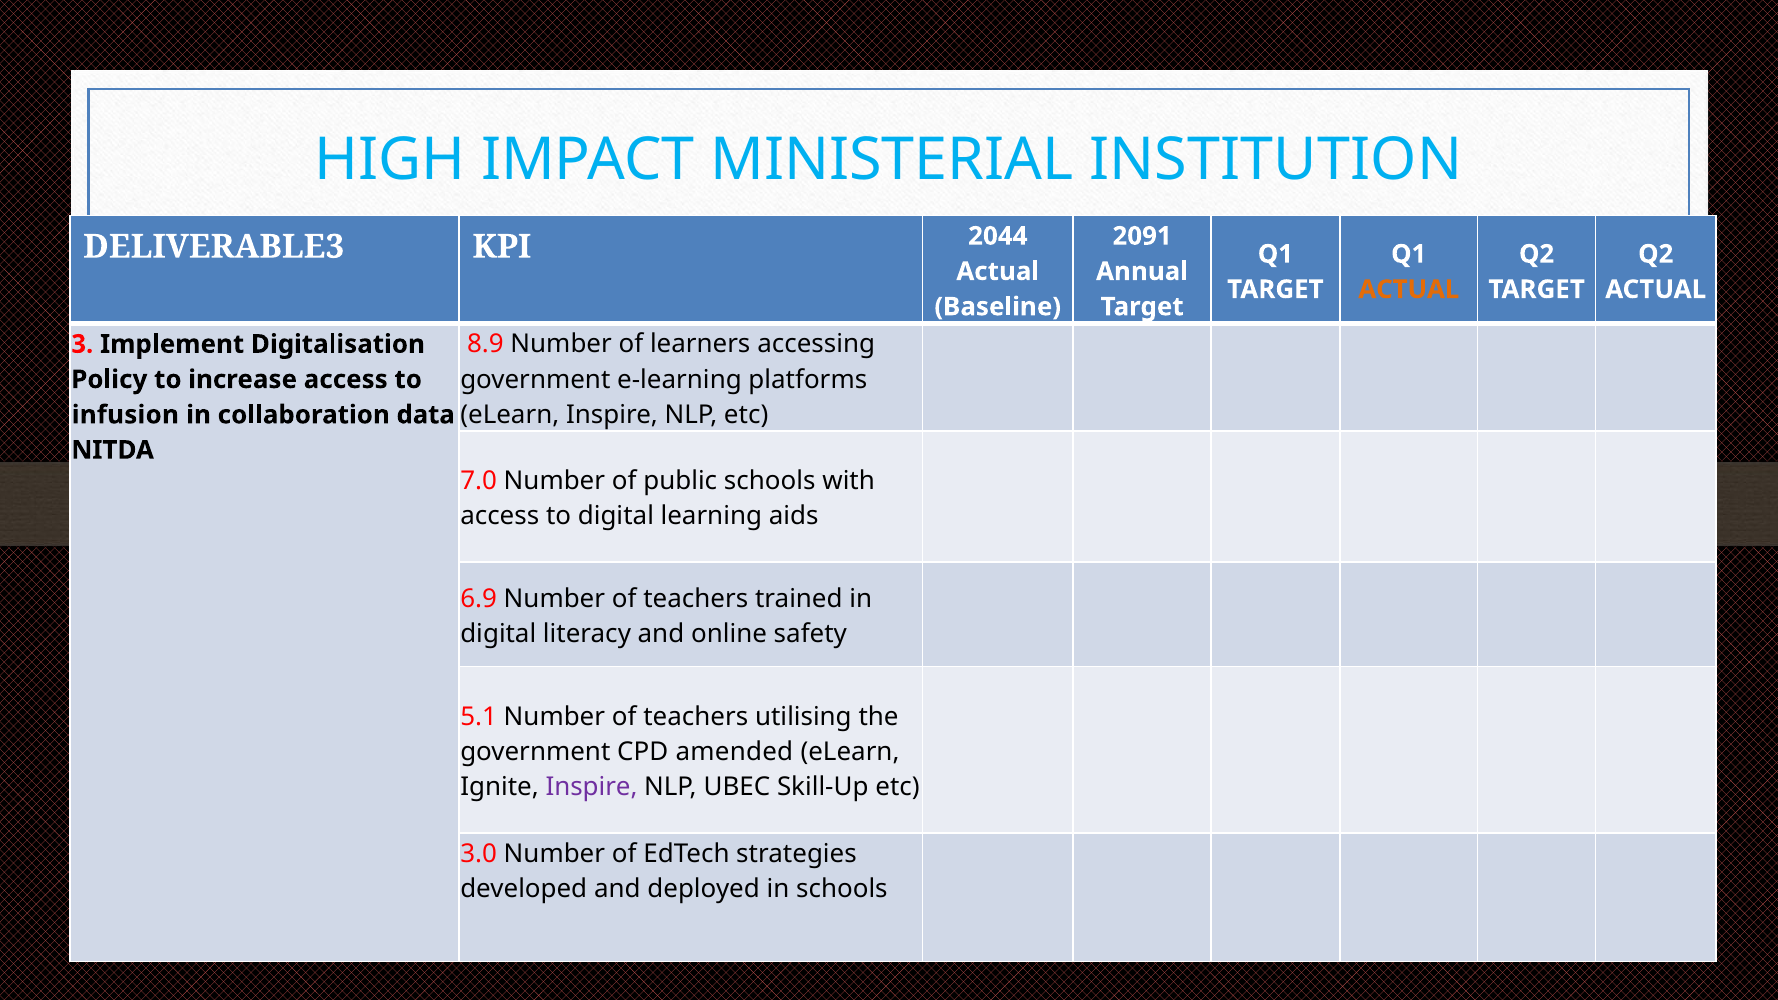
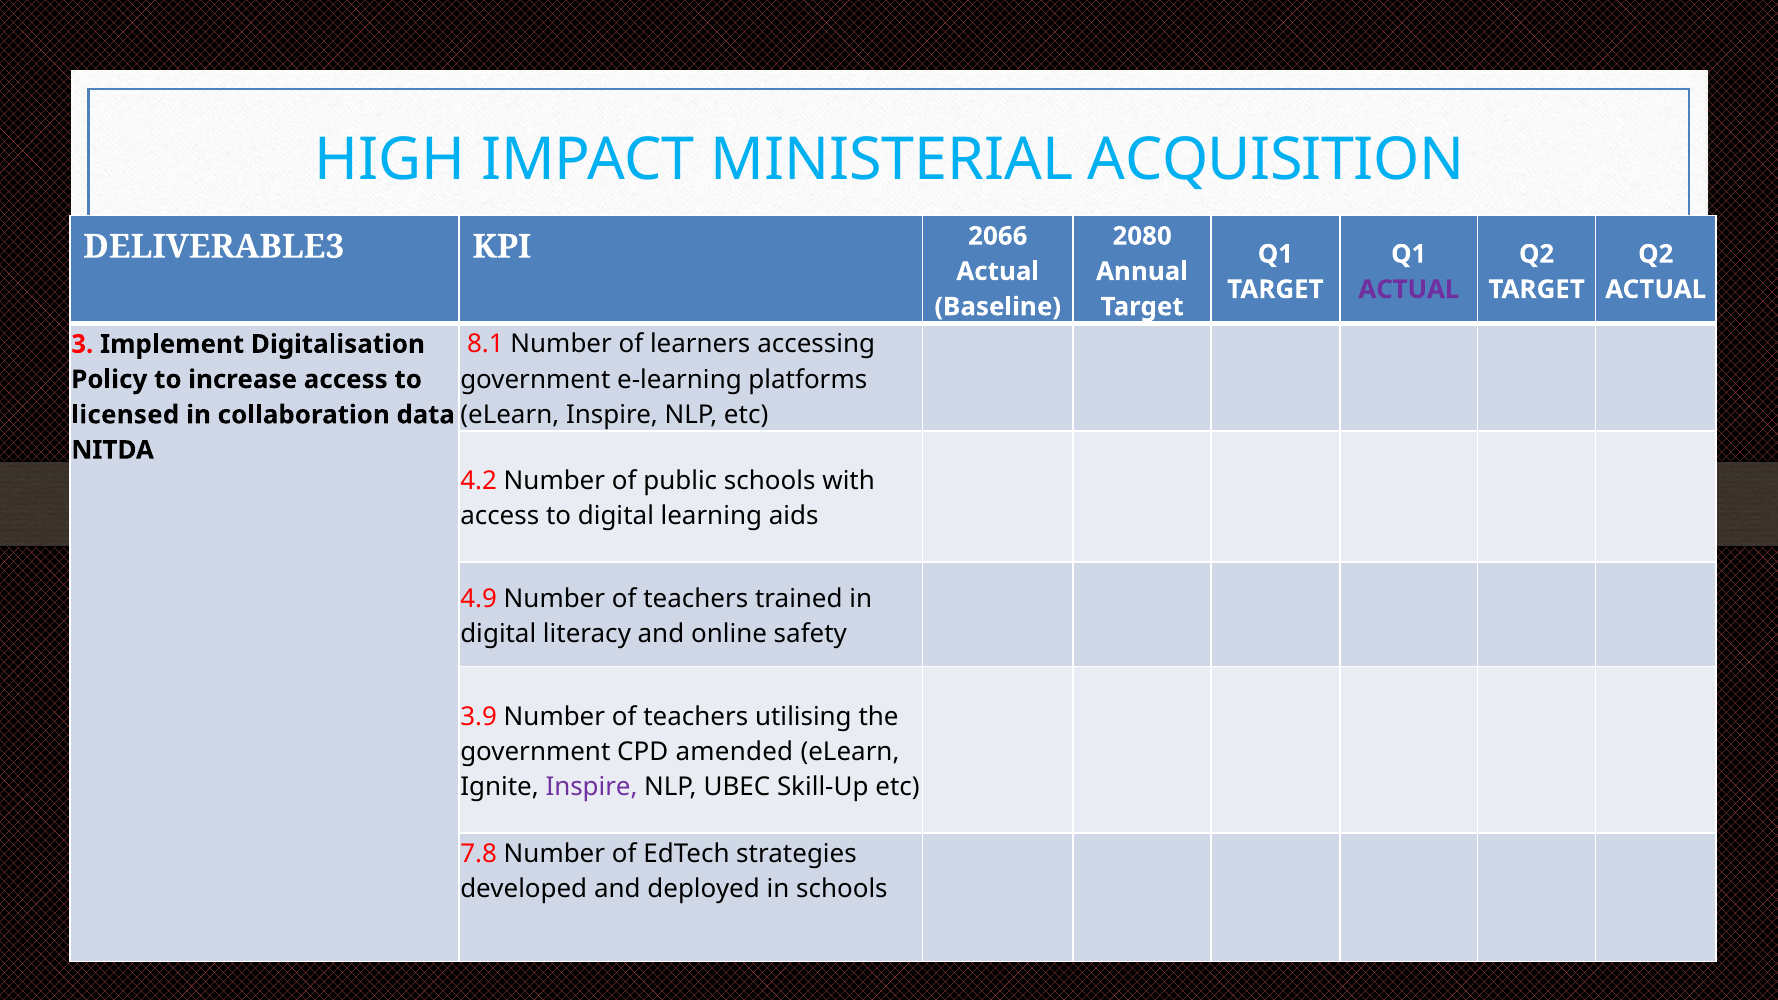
INSTITUTION: INSTITUTION -> ACQUISITION
2091: 2091 -> 2080
2044: 2044 -> 2066
ACTUAL at (1409, 289) colour: orange -> purple
8.9: 8.9 -> 8.1
infusion: infusion -> licensed
7.0: 7.0 -> 4.2
6.9: 6.9 -> 4.9
5.1: 5.1 -> 3.9
3.0: 3.0 -> 7.8
